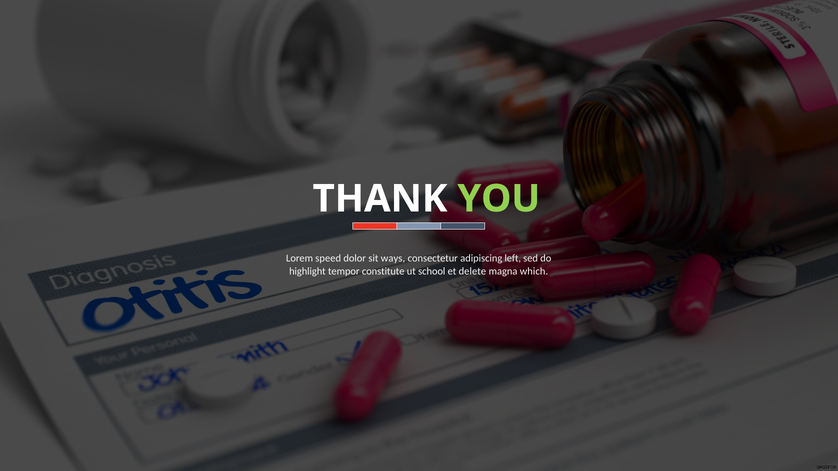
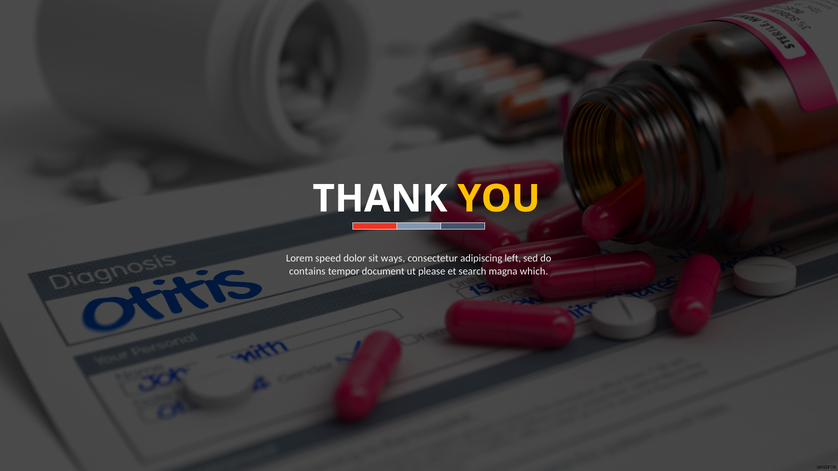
YOU colour: light green -> yellow
highlight: highlight -> contains
constitute: constitute -> document
school: school -> please
delete: delete -> search
